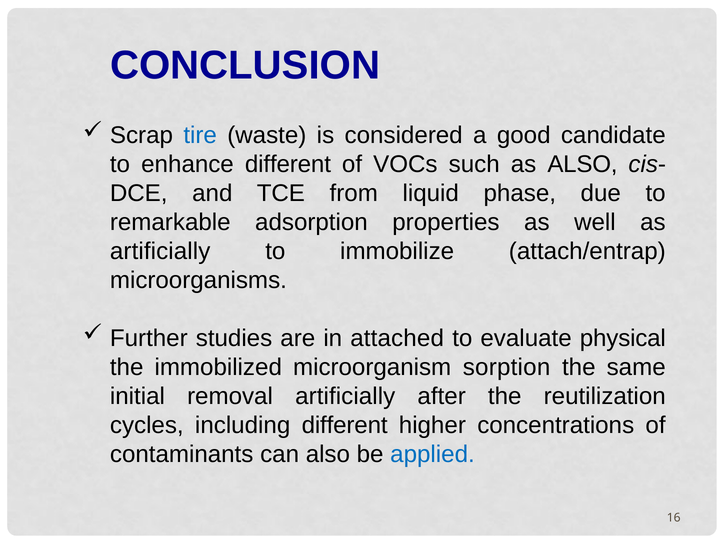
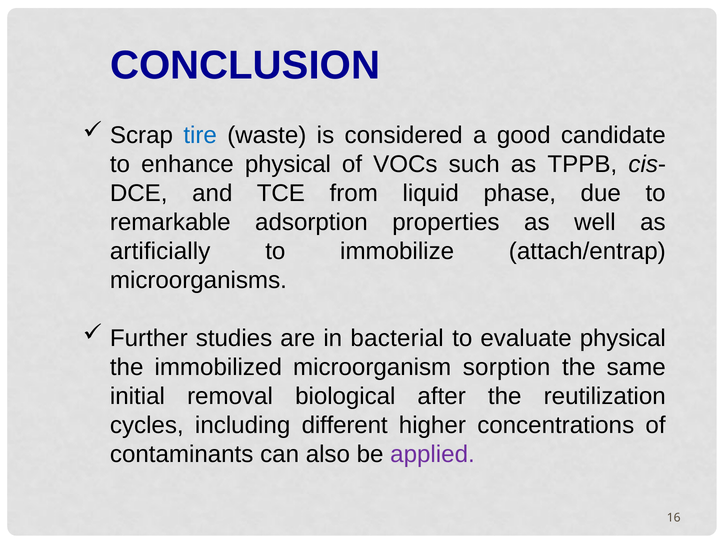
enhance different: different -> physical
as ALSO: ALSO -> TPPB
attached: attached -> bacterial
removal artificially: artificially -> biological
applied colour: blue -> purple
